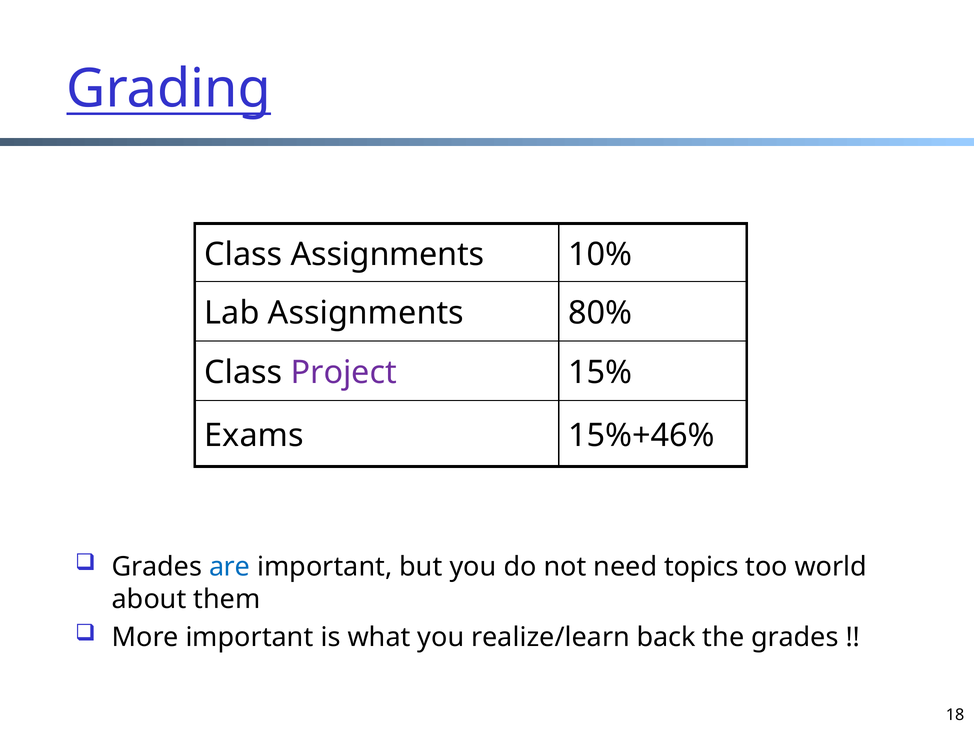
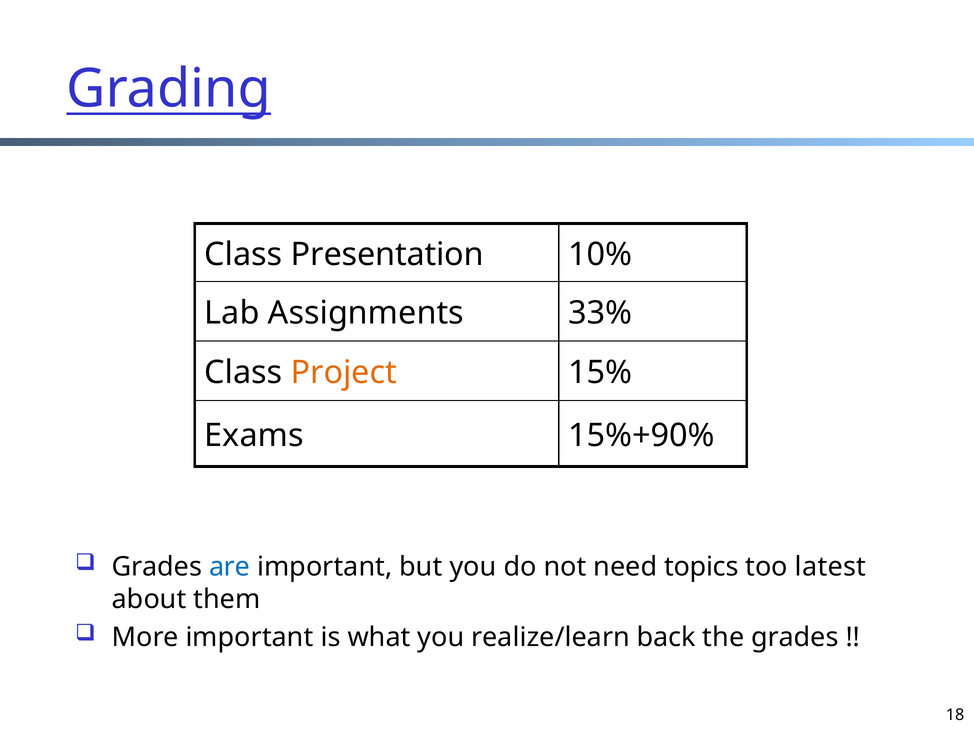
Class Assignments: Assignments -> Presentation
80%: 80% -> 33%
Project colour: purple -> orange
15%+46%: 15%+46% -> 15%+90%
world: world -> latest
